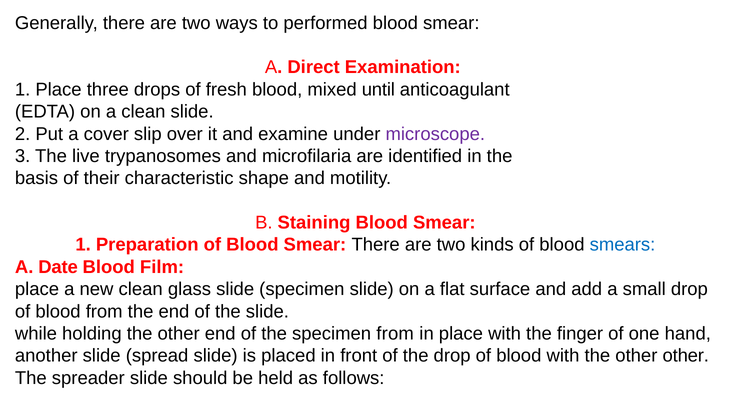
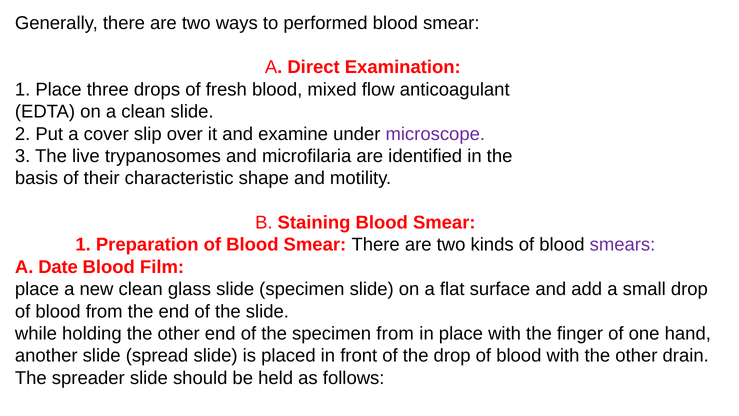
until: until -> flow
smears colour: blue -> purple
other other: other -> drain
